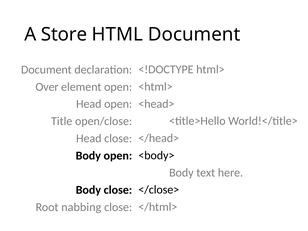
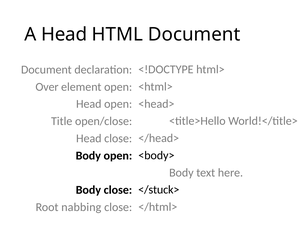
A Store: Store -> Head
</close>: </close> -> </stuck>
